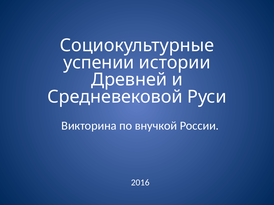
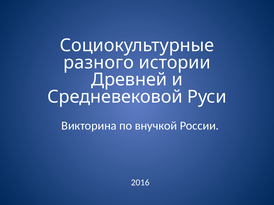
успении: успении -> разного
